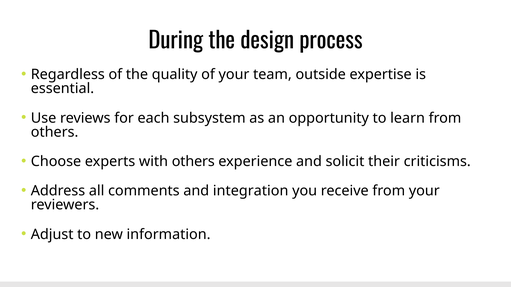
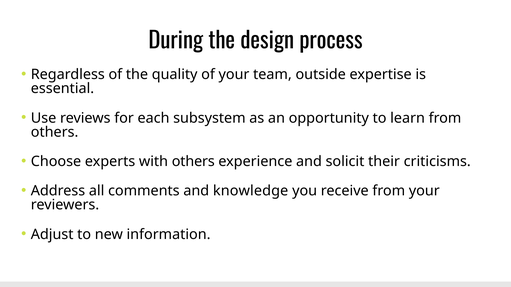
integration: integration -> knowledge
